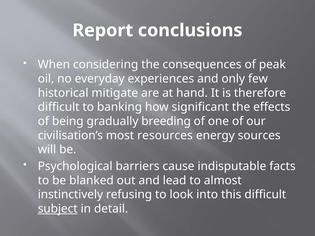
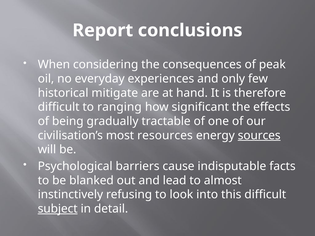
banking: banking -> ranging
breeding: breeding -> tractable
sources underline: none -> present
